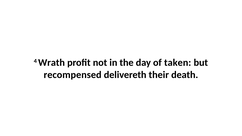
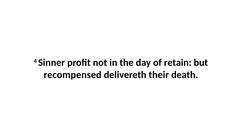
Wrath: Wrath -> Sinner
taken: taken -> retain
